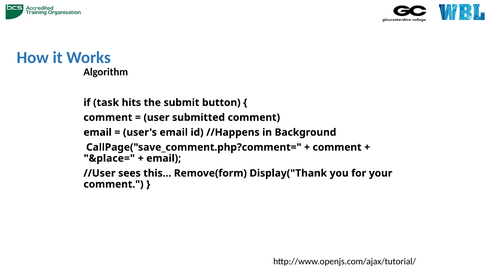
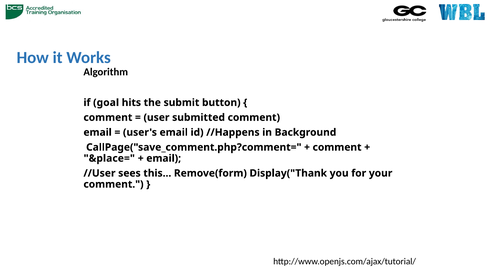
task: task -> goal
